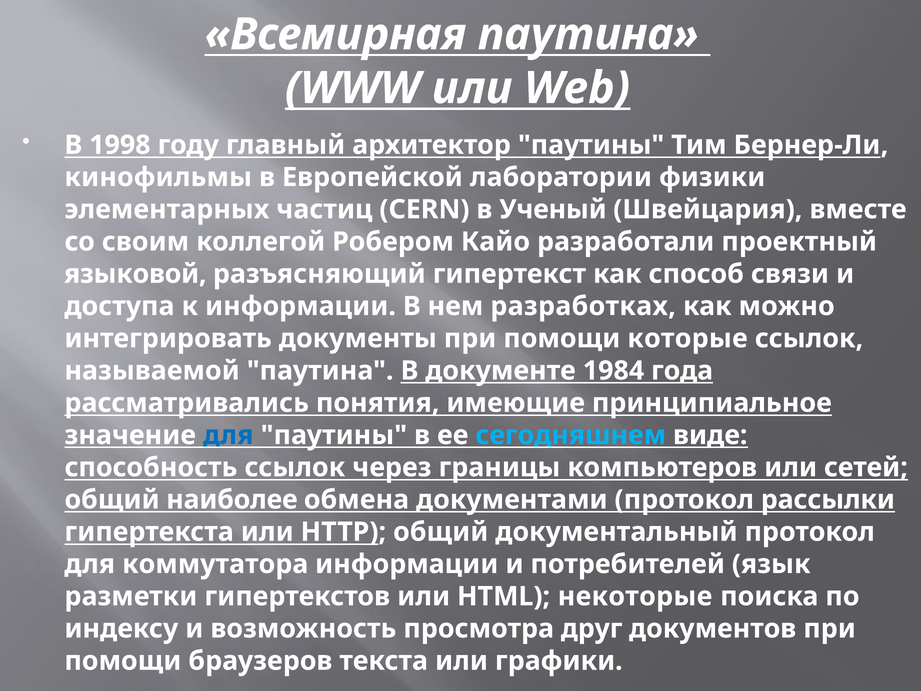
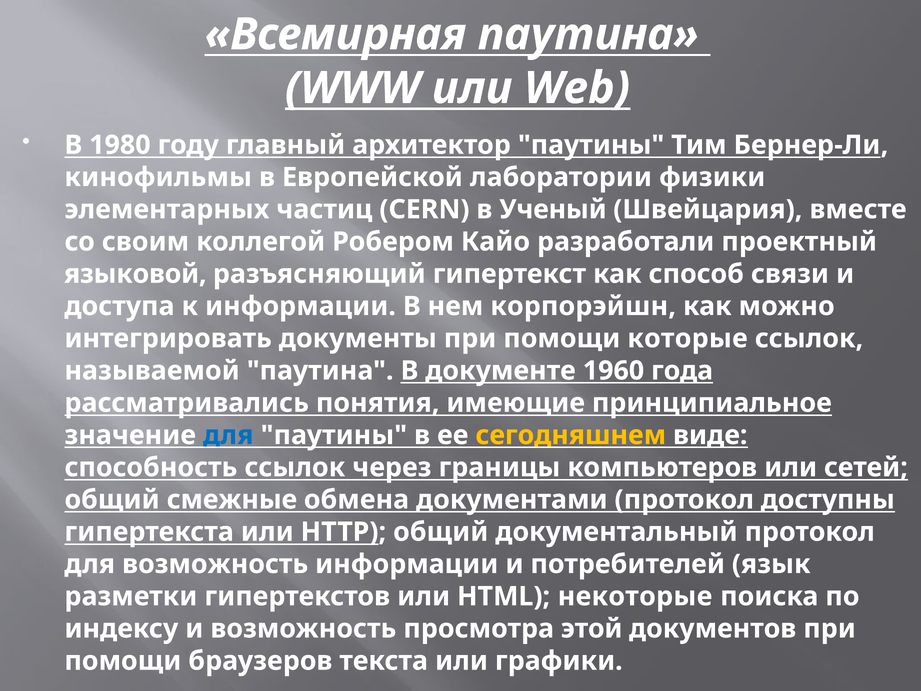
1998: 1998 -> 1980
разработках: разработках -> корпорэйшн
1984: 1984 -> 1960
сегодняшнем colour: light blue -> yellow
наиболее: наиболее -> смежные
рассылки: рассылки -> доступны
для коммутатора: коммутатора -> возможность
друг: друг -> этой
